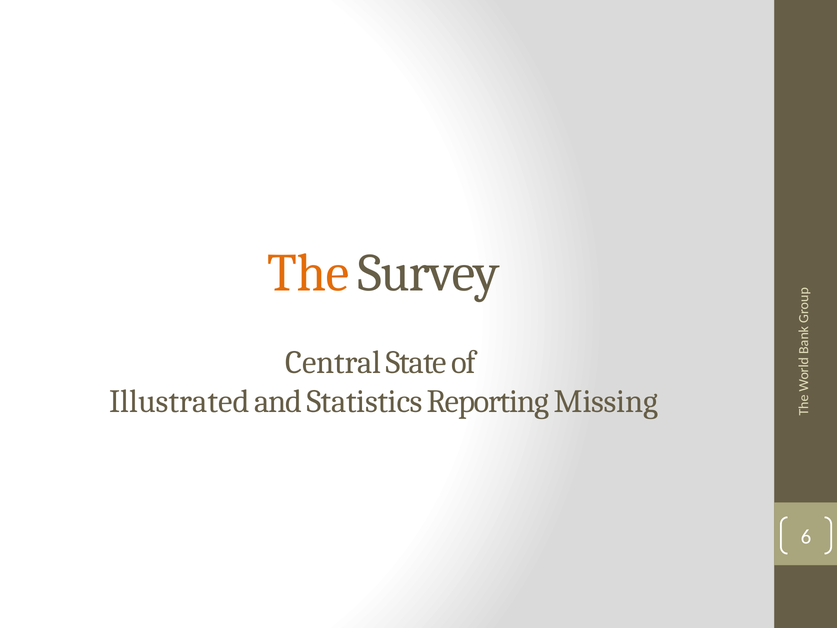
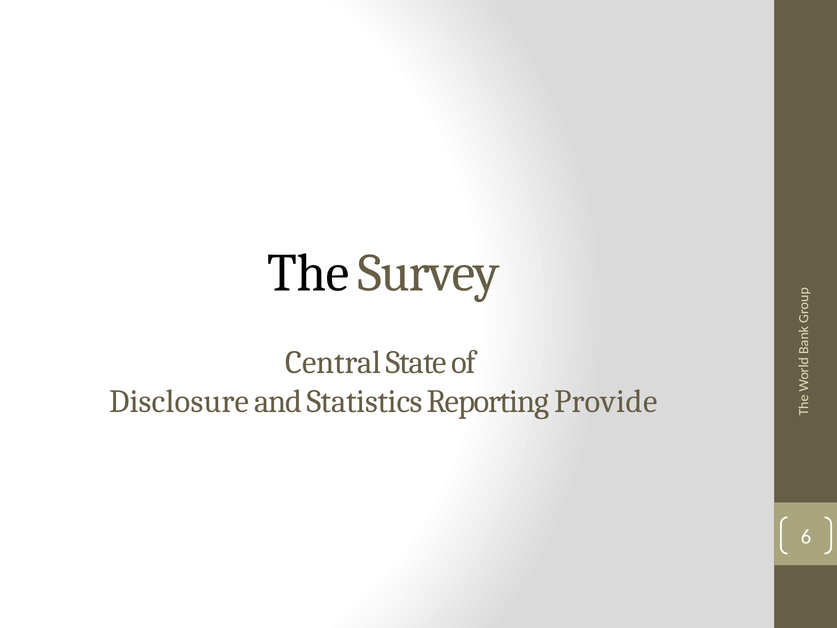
The colour: orange -> black
Illustrated: Illustrated -> Disclosure
Missing: Missing -> Provide
